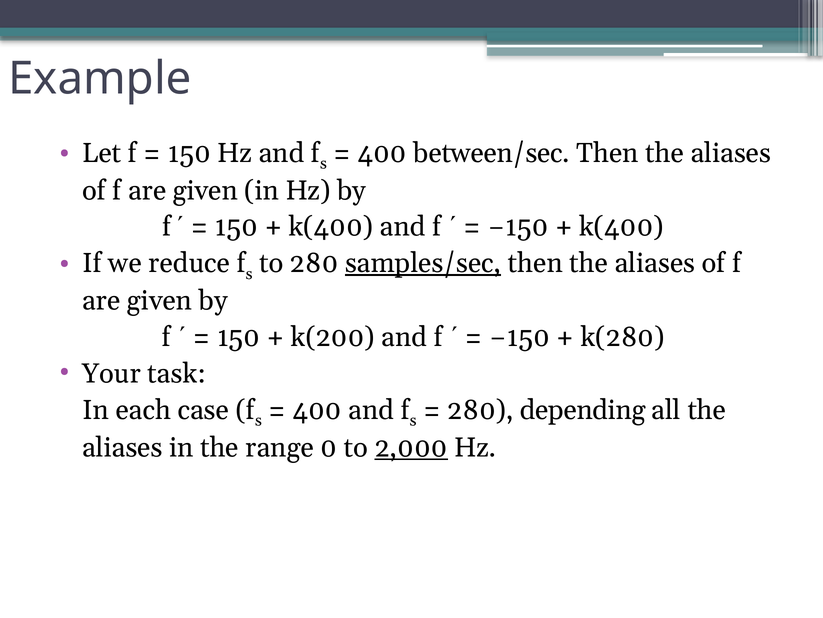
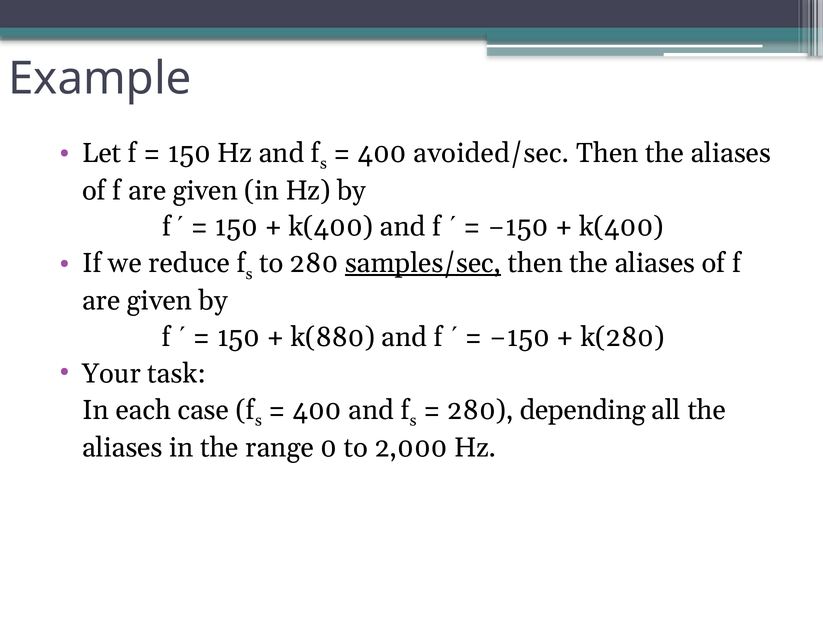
between/sec: between/sec -> avoided/sec
k(200: k(200 -> k(880
2,000 underline: present -> none
